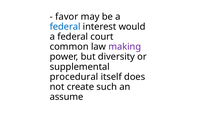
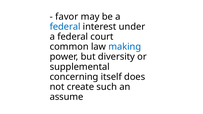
would: would -> under
making colour: purple -> blue
procedural: procedural -> concerning
